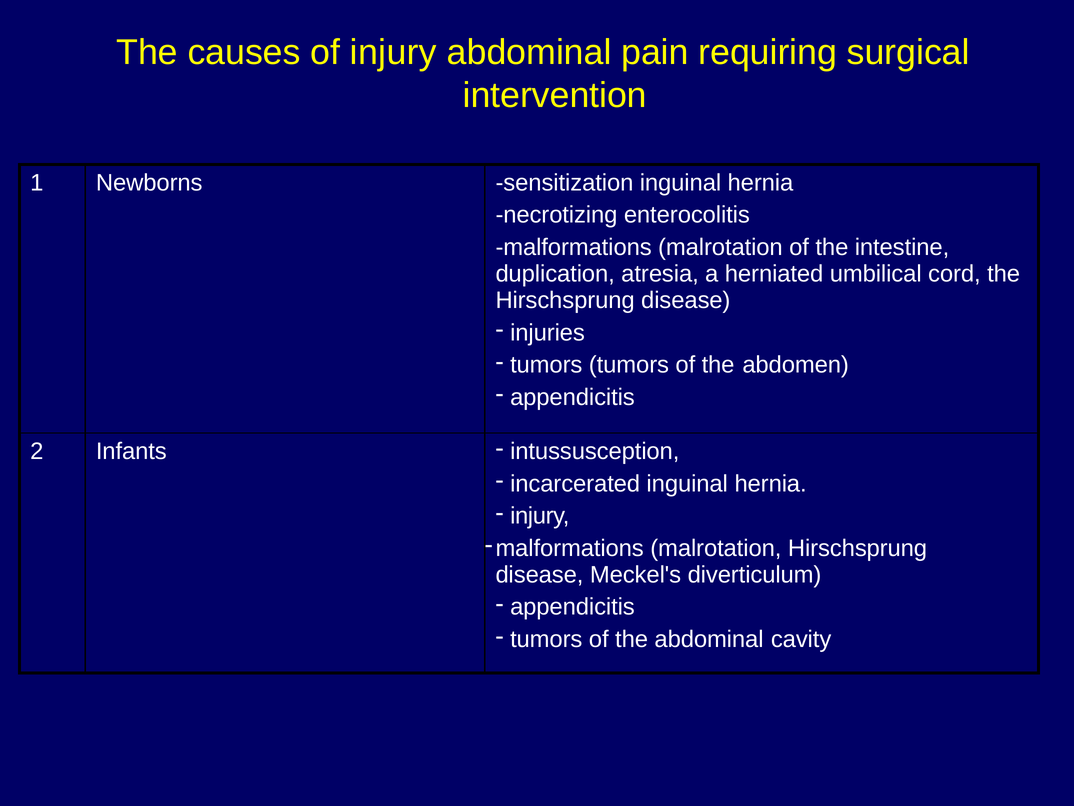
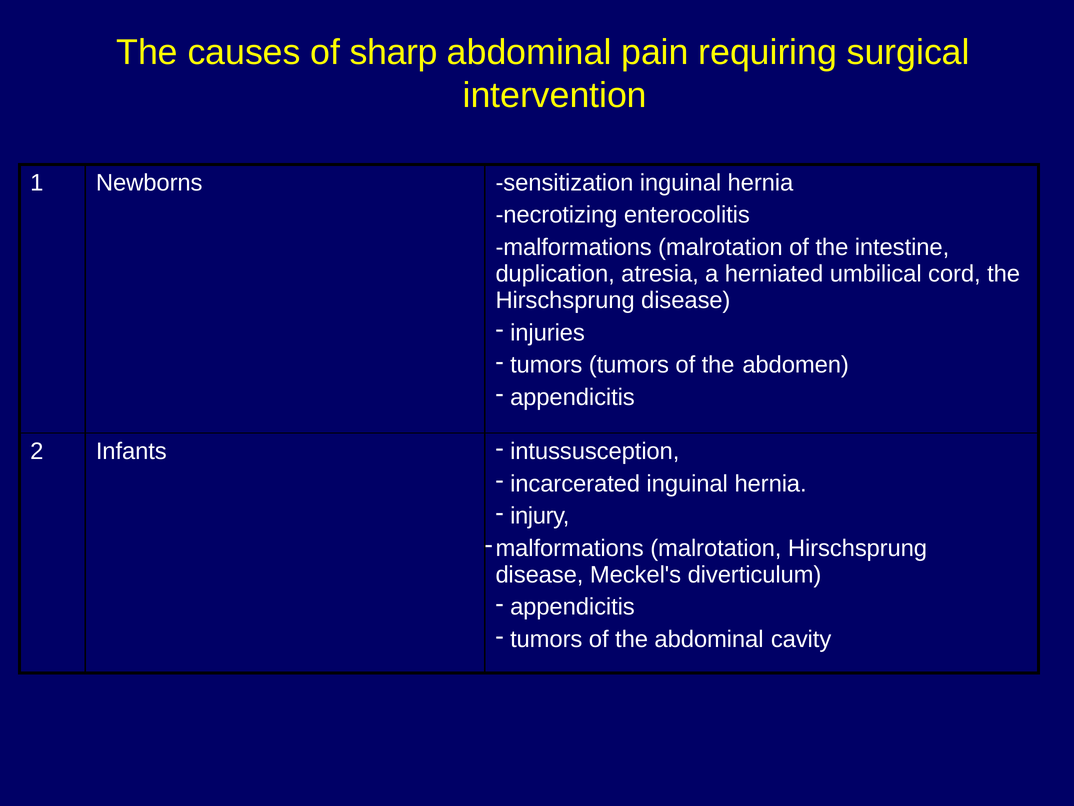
of injury: injury -> sharp
